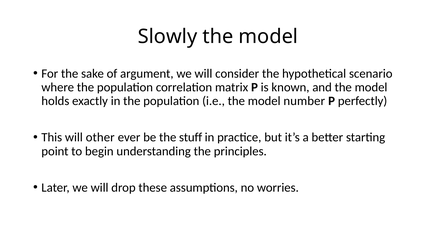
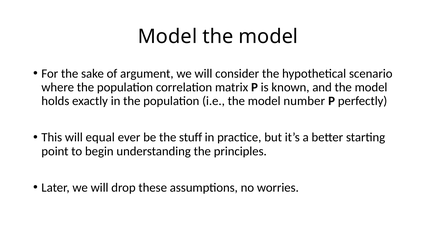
Slowly at (167, 37): Slowly -> Model
other: other -> equal
